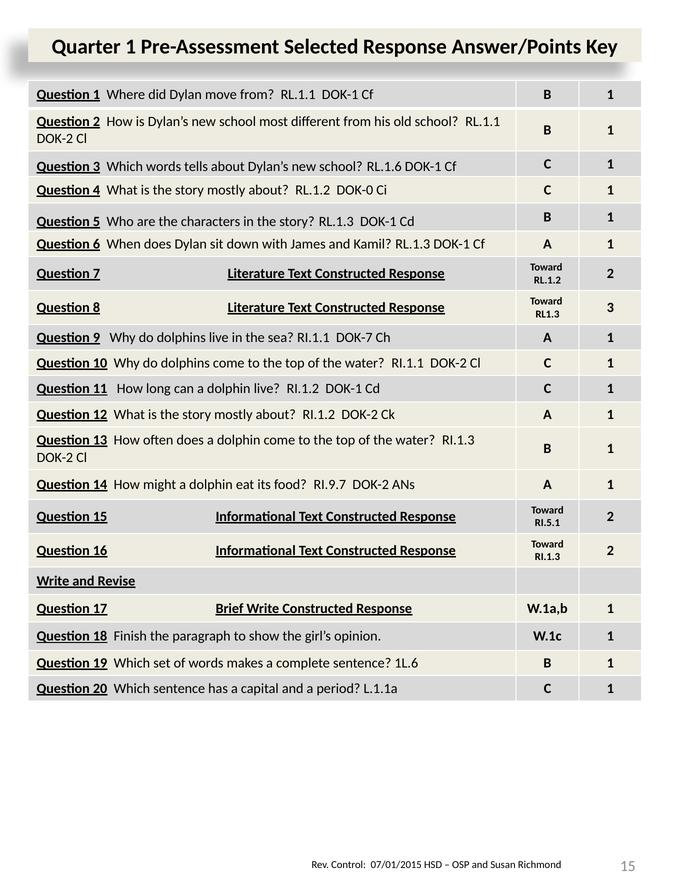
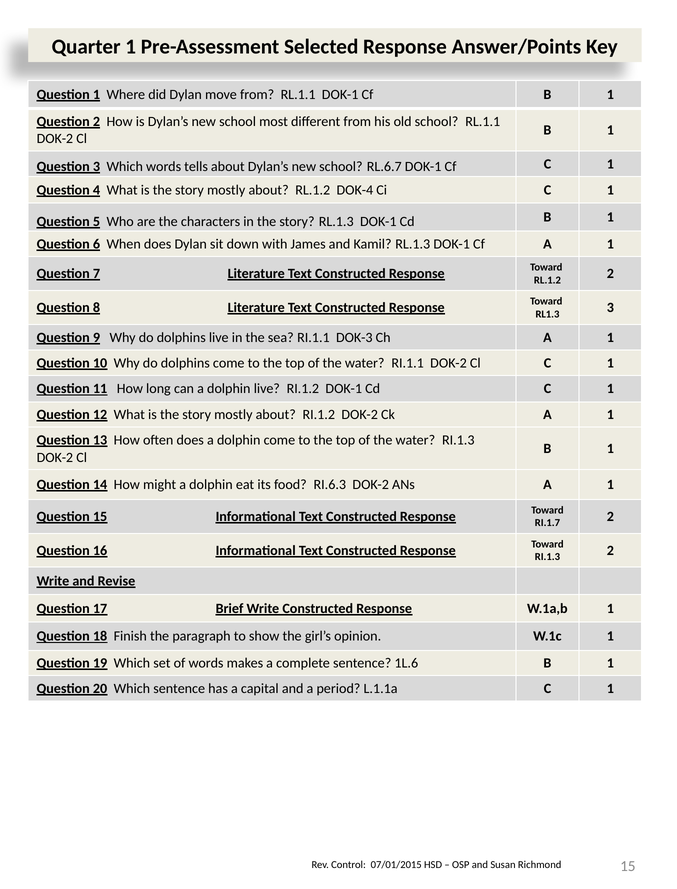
RL.1.6: RL.1.6 -> RL.6.7
DOK-0: DOK-0 -> DOK-4
DOK-7: DOK-7 -> DOK-3
RI.9.7: RI.9.7 -> RI.6.3
RI.5.1: RI.5.1 -> RI.1.7
